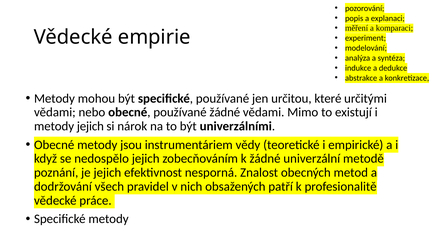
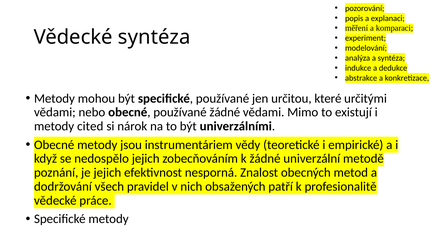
Vědecké empirie: empirie -> syntéza
metody jejich: jejich -> cited
